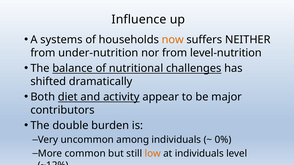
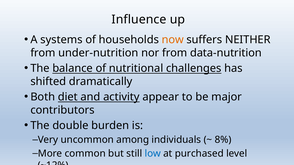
level-nutrition: level-nutrition -> data-nutrition
0%: 0% -> 8%
low colour: orange -> blue
at individuals: individuals -> purchased
